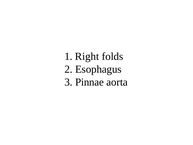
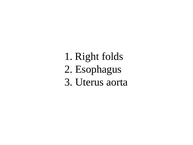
Pinnae: Pinnae -> Uterus
